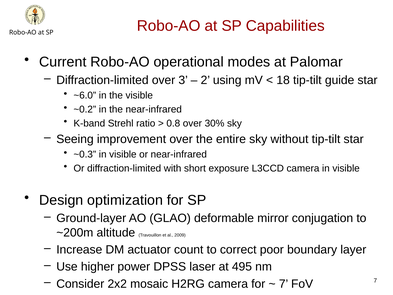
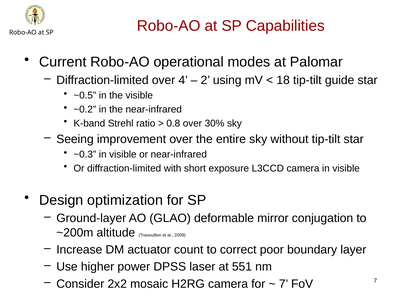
3: 3 -> 4
~6.0: ~6.0 -> ~0.5
495: 495 -> 551
